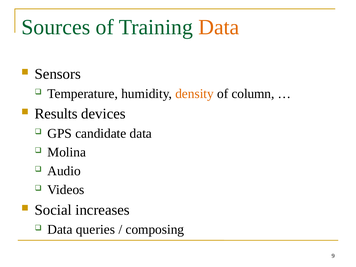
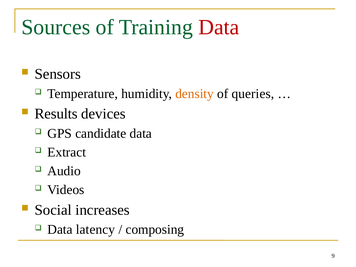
Data at (219, 27) colour: orange -> red
column: column -> queries
Molina: Molina -> Extract
queries: queries -> latency
